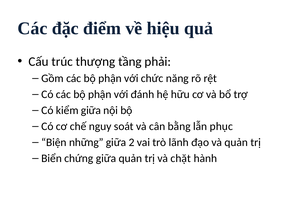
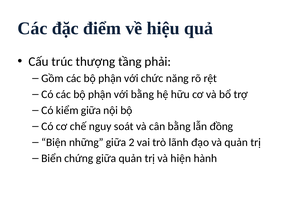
với đánh: đánh -> bằng
phục: phục -> đồng
chặt: chặt -> hiện
